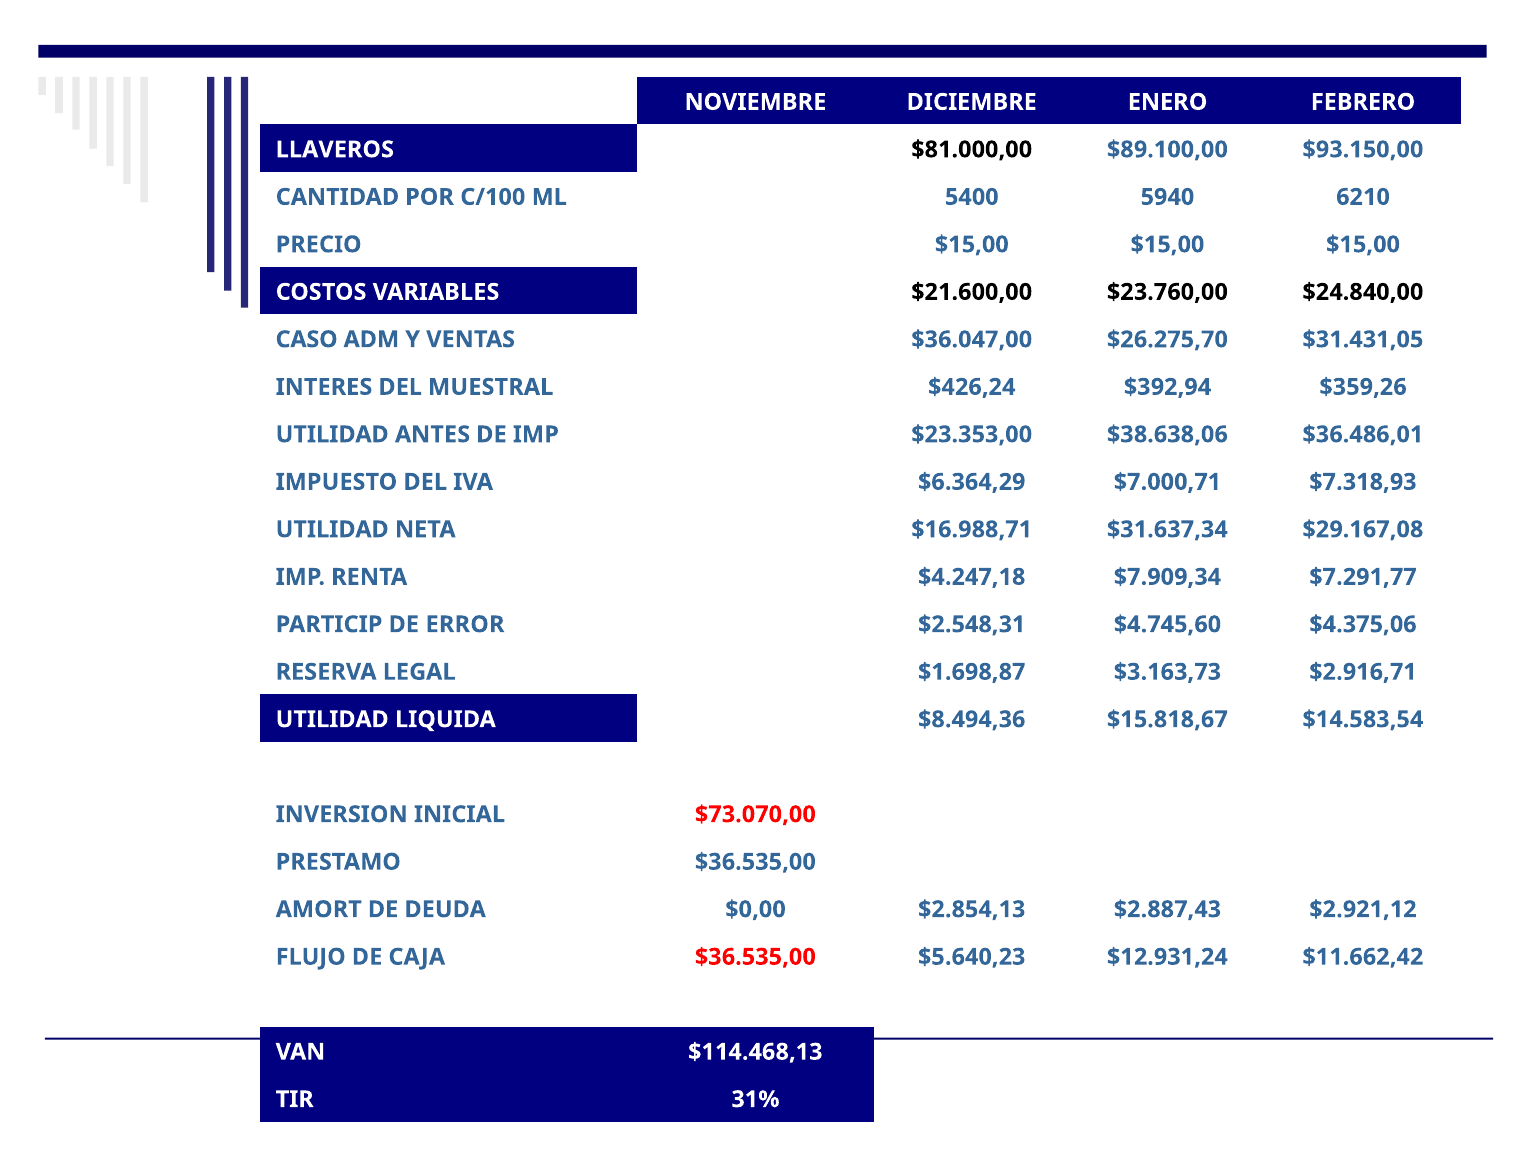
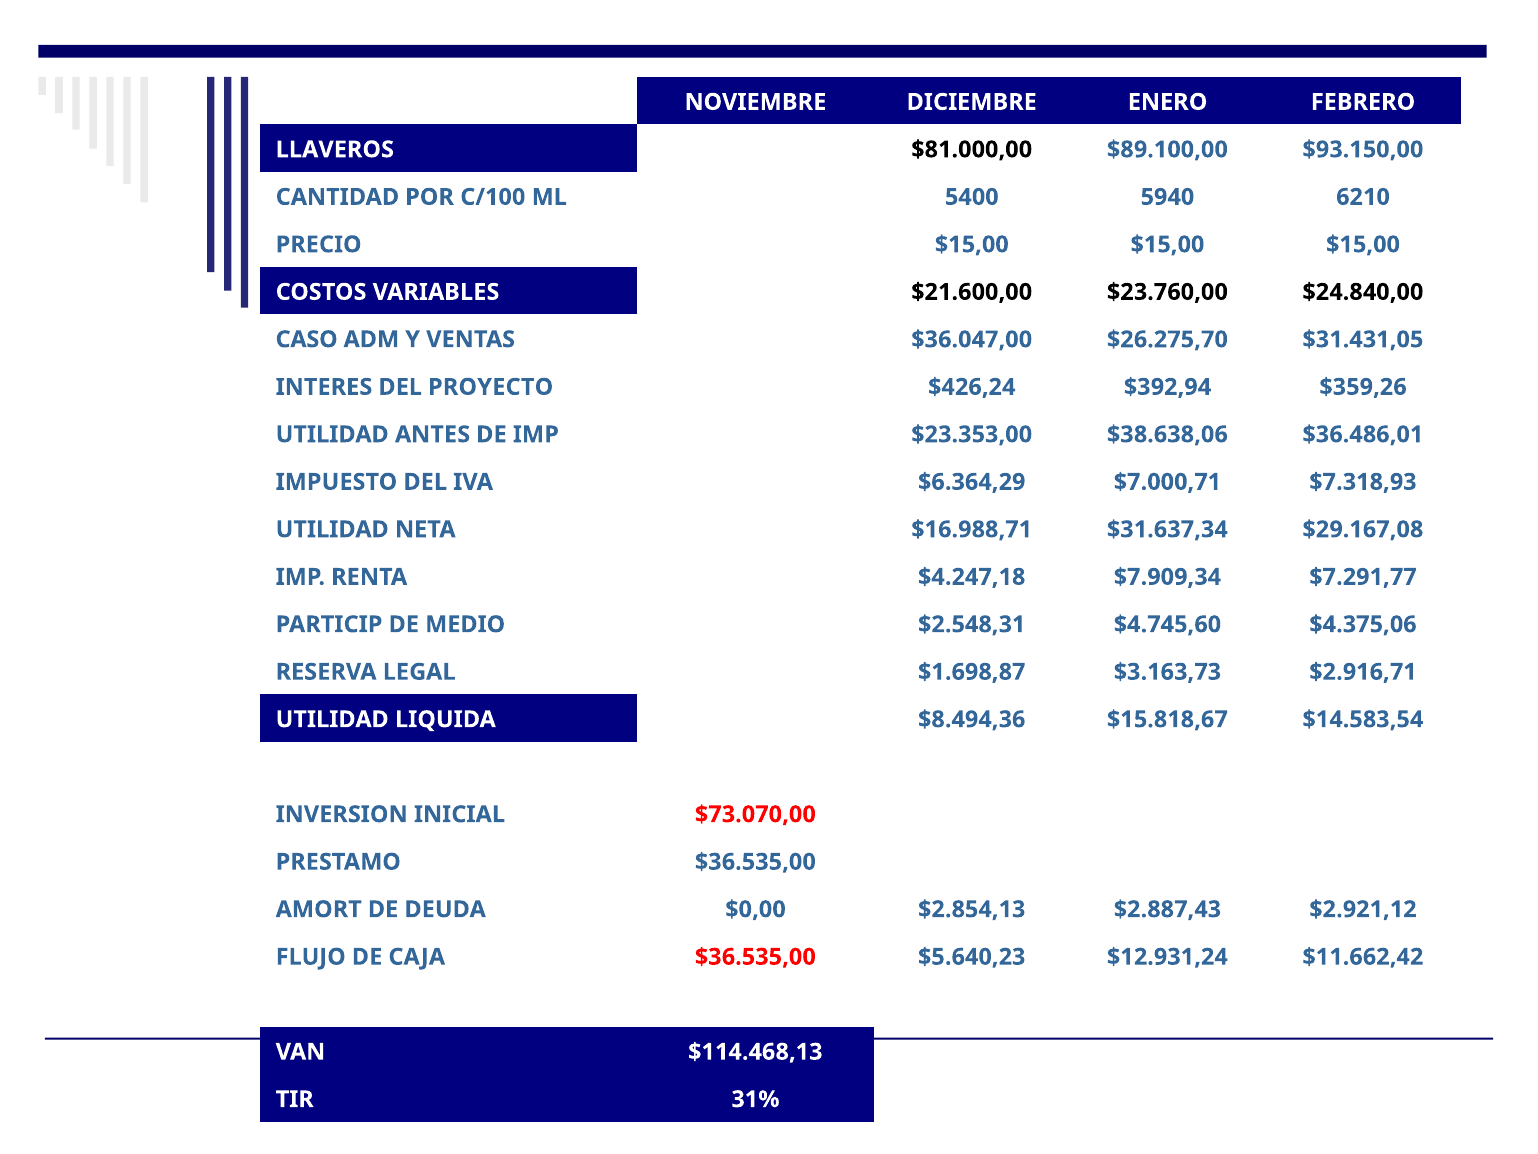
MUESTRAL: MUESTRAL -> PROYECTO
ERROR: ERROR -> MEDIO
